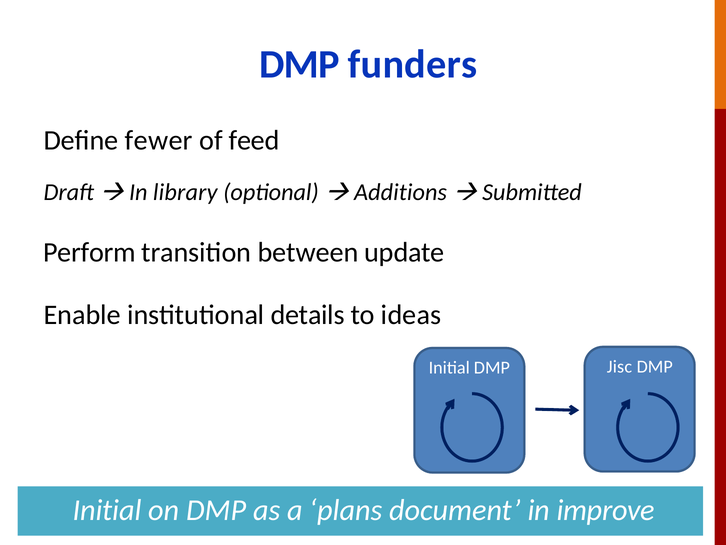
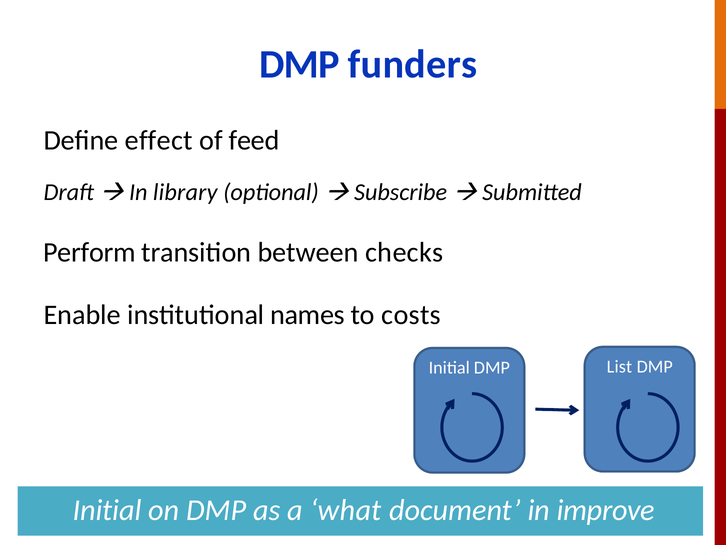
fewer: fewer -> effect
Additions: Additions -> Subscribe
update: update -> checks
details: details -> names
ideas: ideas -> costs
Jisc: Jisc -> List
plans: plans -> what
